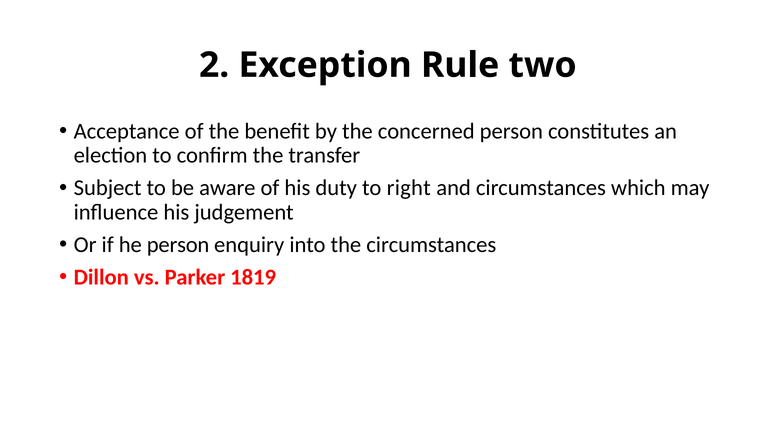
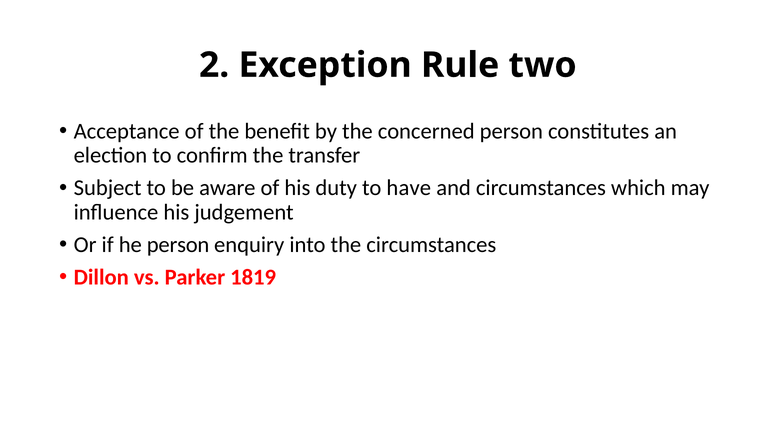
right: right -> have
